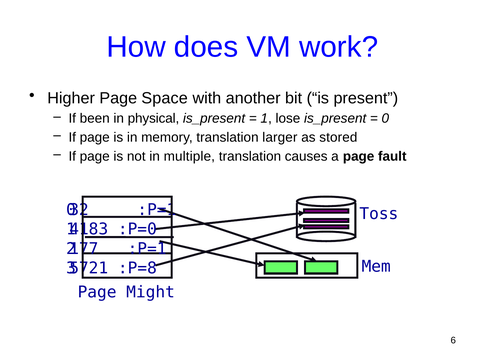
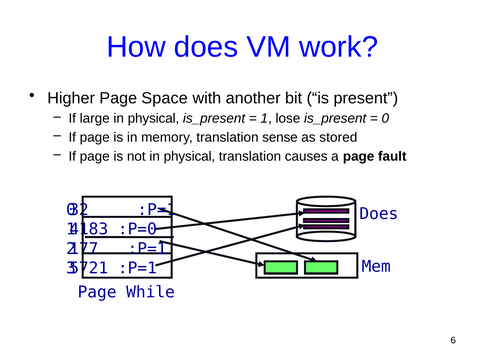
been: been -> large
larger: larger -> sense
not in multiple: multiple -> physical
Toss at (379, 214): Toss -> Does
:P=8 at (137, 268): :P=8 -> :P=1
Might: Might -> While
